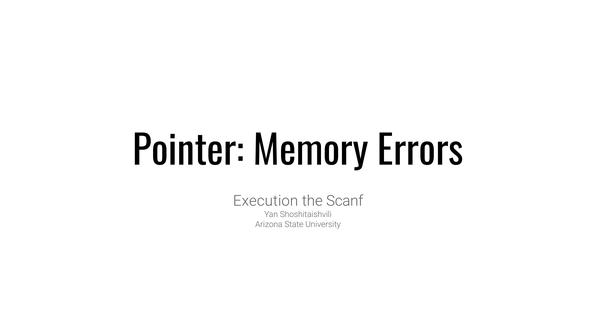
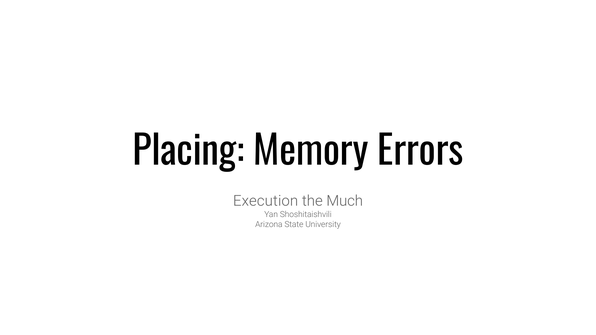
Pointer: Pointer -> Placing
Scanf: Scanf -> Much
